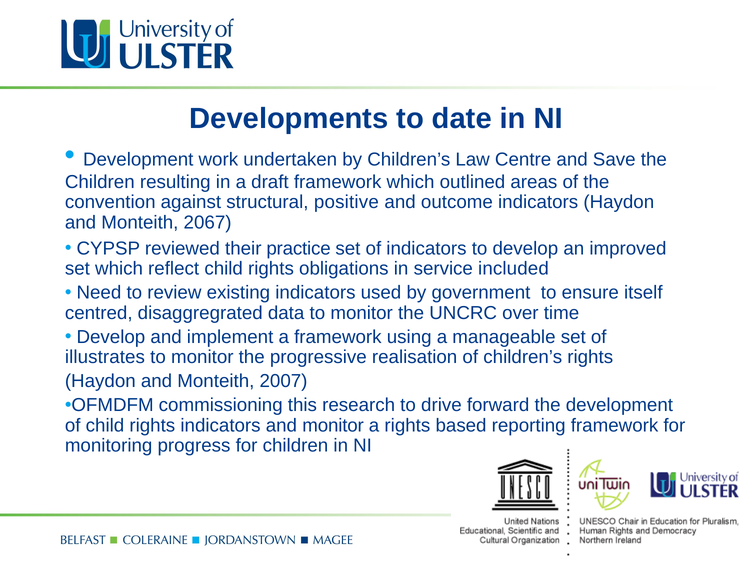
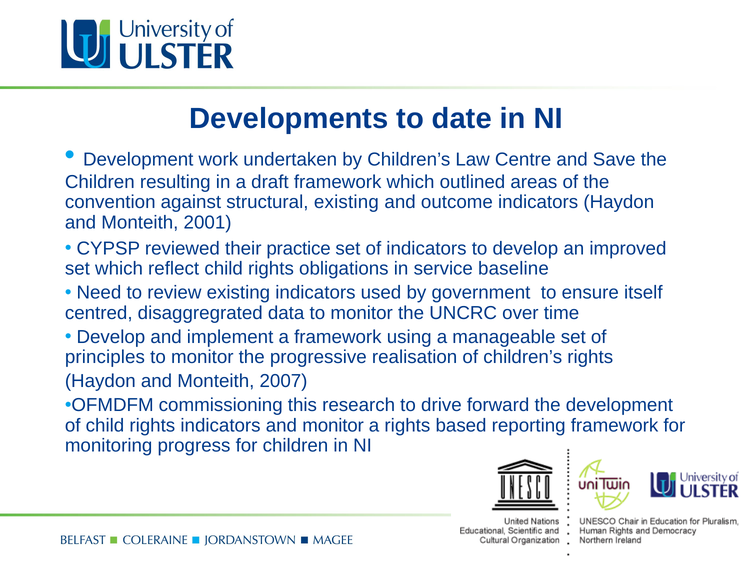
structural positive: positive -> existing
2067: 2067 -> 2001
included: included -> baseline
illustrates: illustrates -> principles
